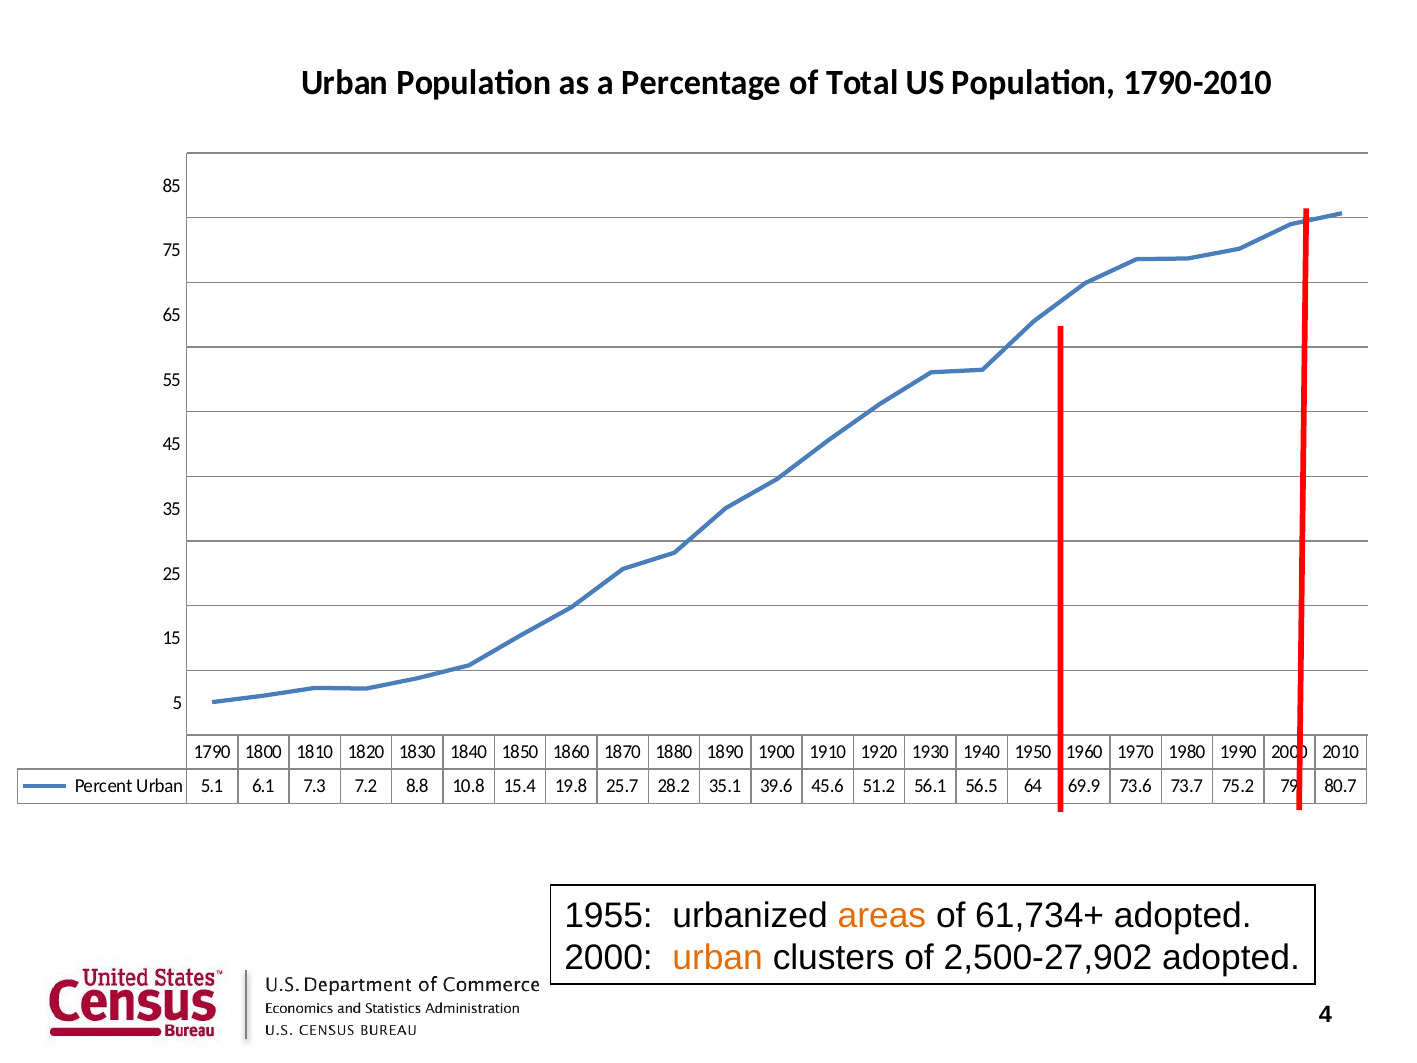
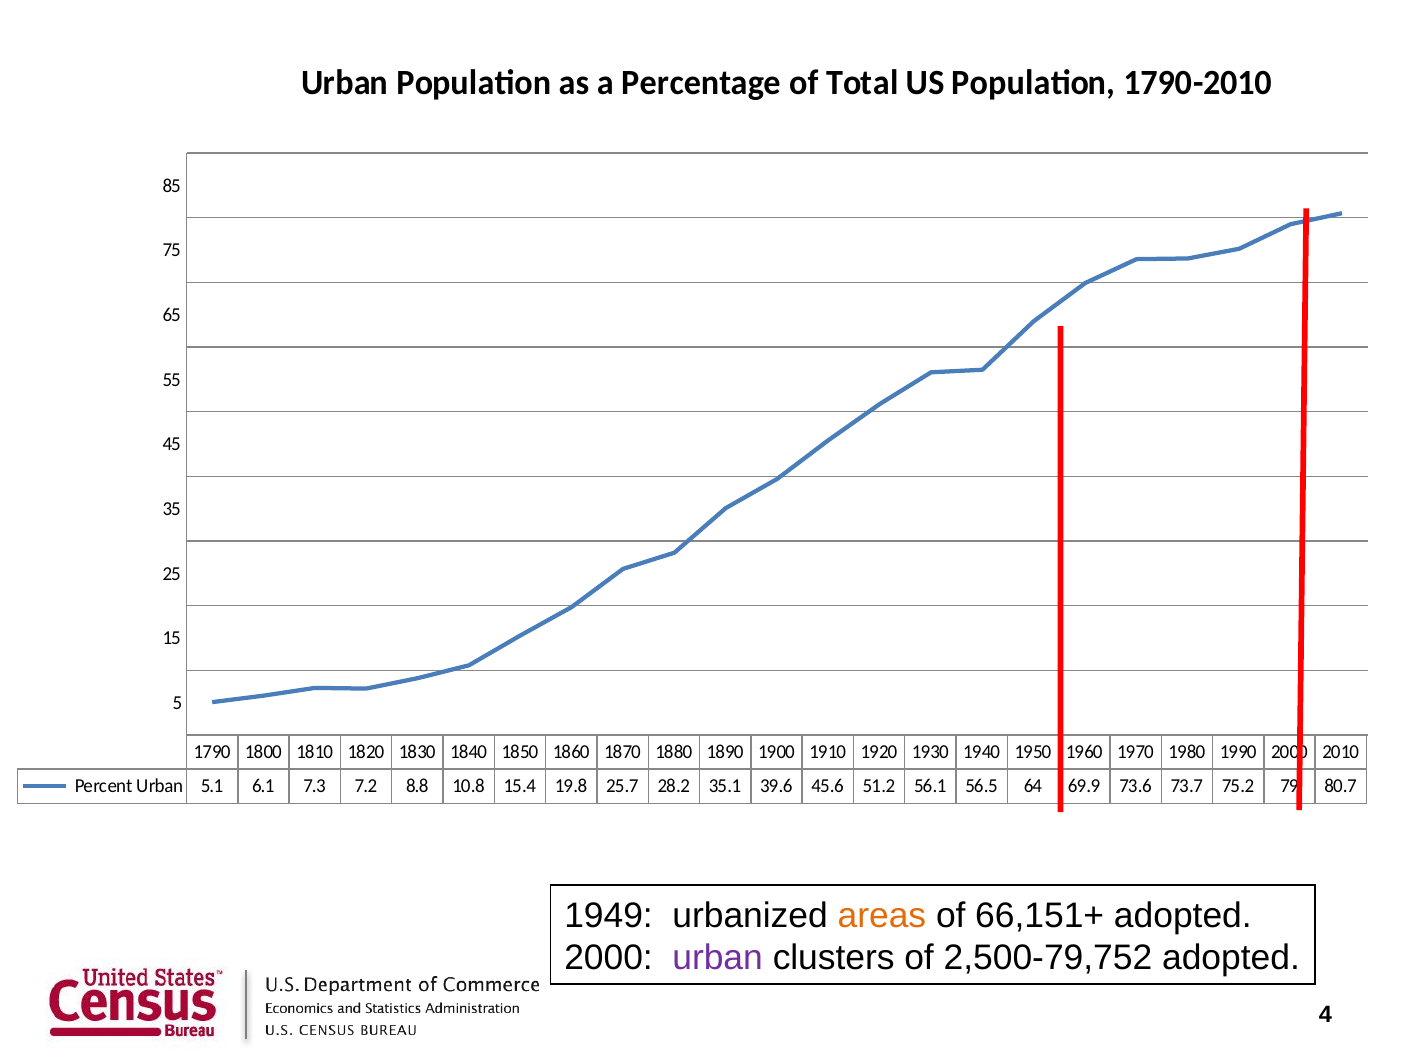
1955: 1955 -> 1949
61,734+: 61,734+ -> 66,151+
urban at (718, 958) colour: orange -> purple
2,500-27,902: 2,500-27,902 -> 2,500-79,752
